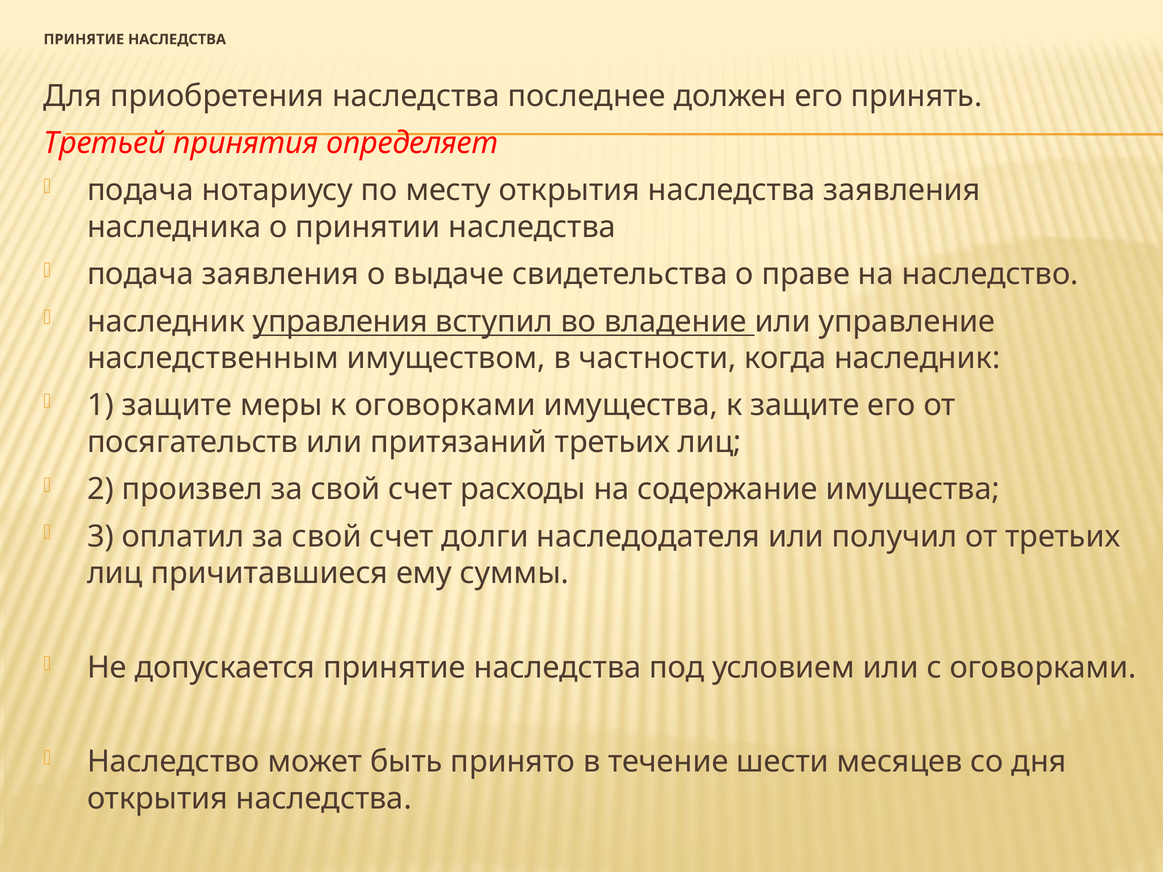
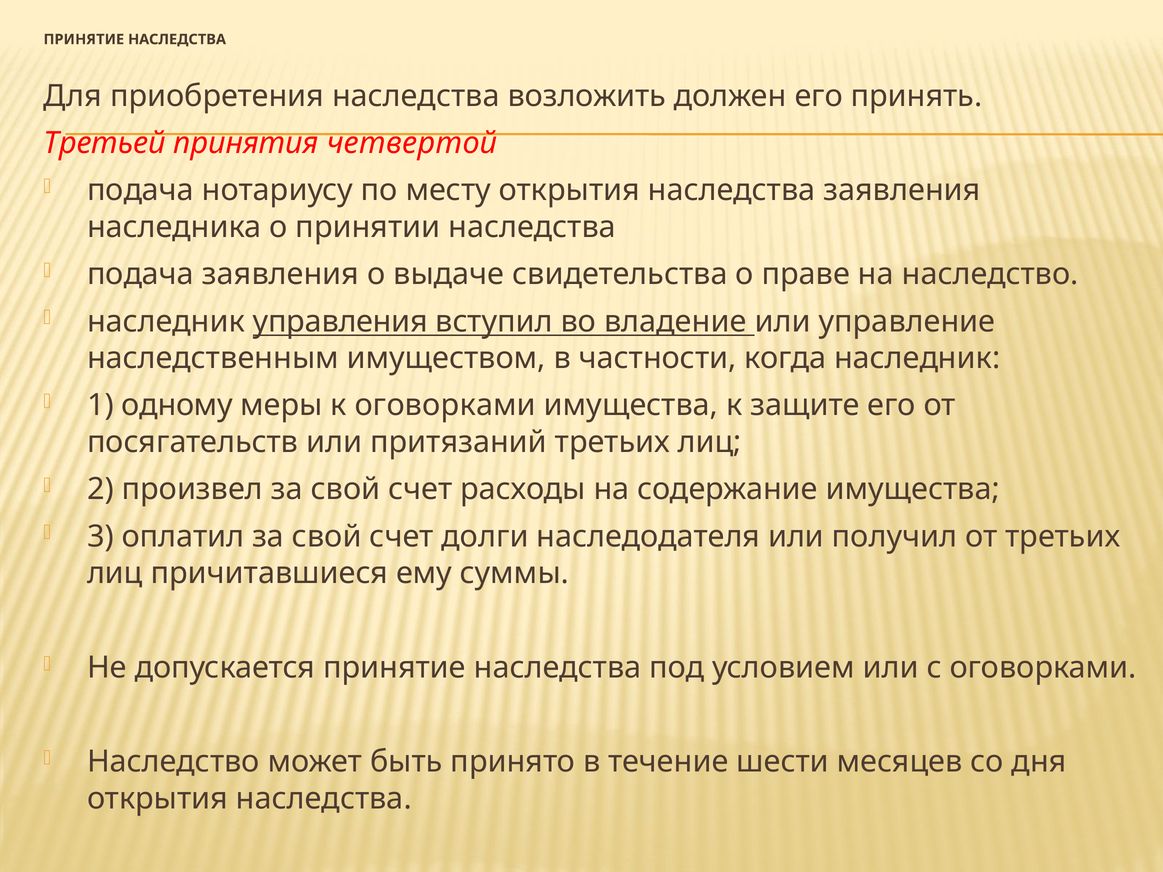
последнее: последнее -> возложить
определяет: определяет -> четвертой
1 защите: защите -> одному
